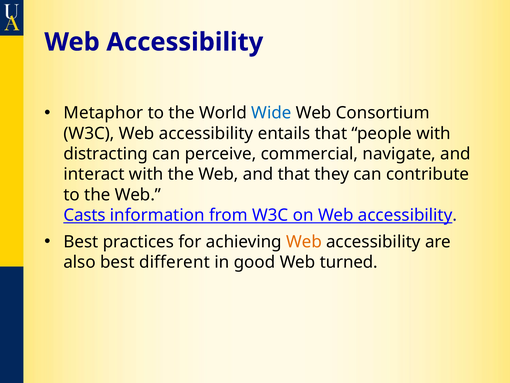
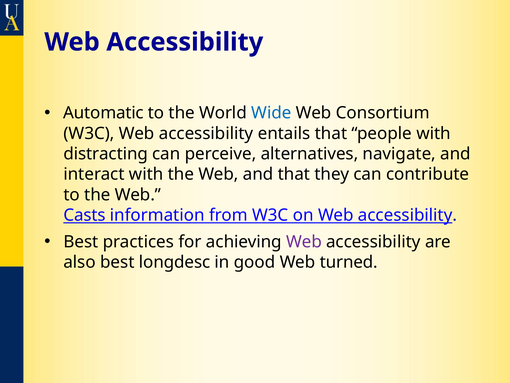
Metaphor: Metaphor -> Automatic
commercial: commercial -> alternatives
Web at (304, 241) colour: orange -> purple
different: different -> longdesc
